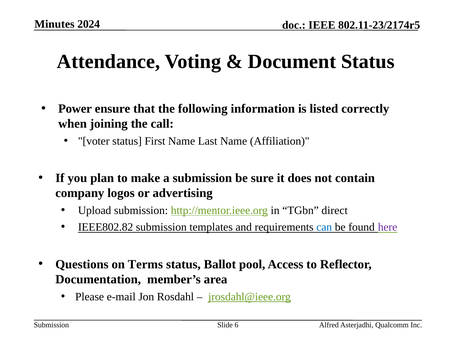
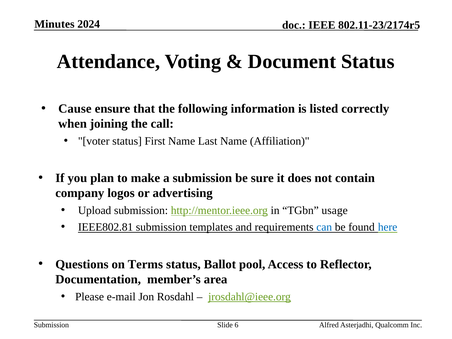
Power: Power -> Cause
direct: direct -> usage
IEEE802.82: IEEE802.82 -> IEEE802.81
here colour: purple -> blue
